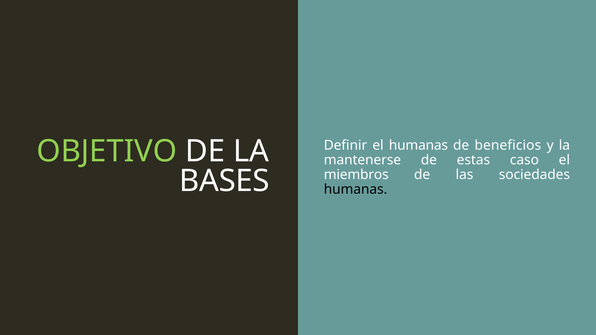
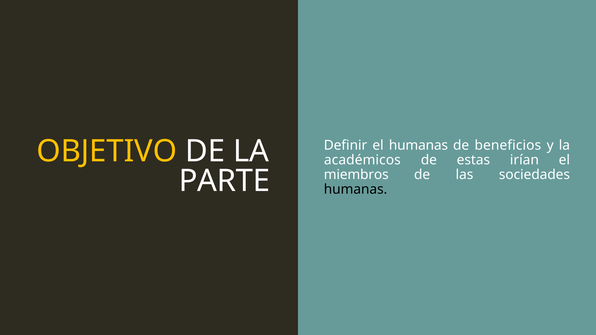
OBJETIVO colour: light green -> yellow
mantenerse: mantenerse -> académicos
caso: caso -> irían
BASES: BASES -> PARTE
